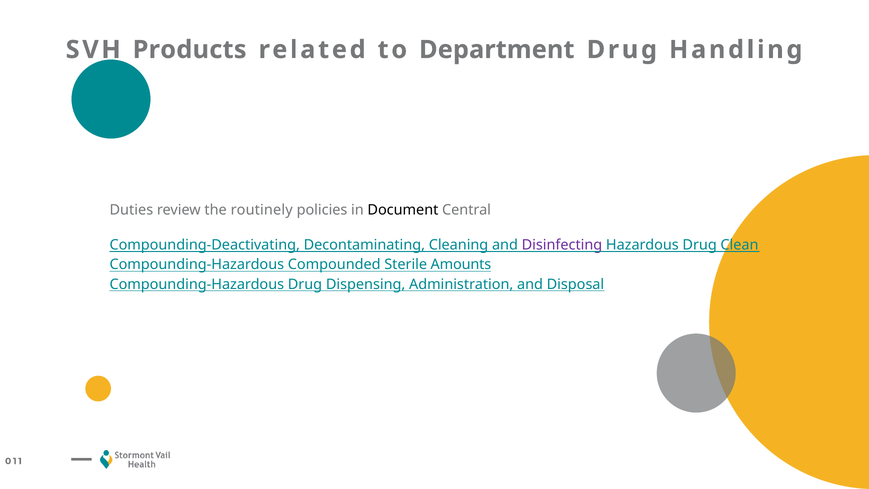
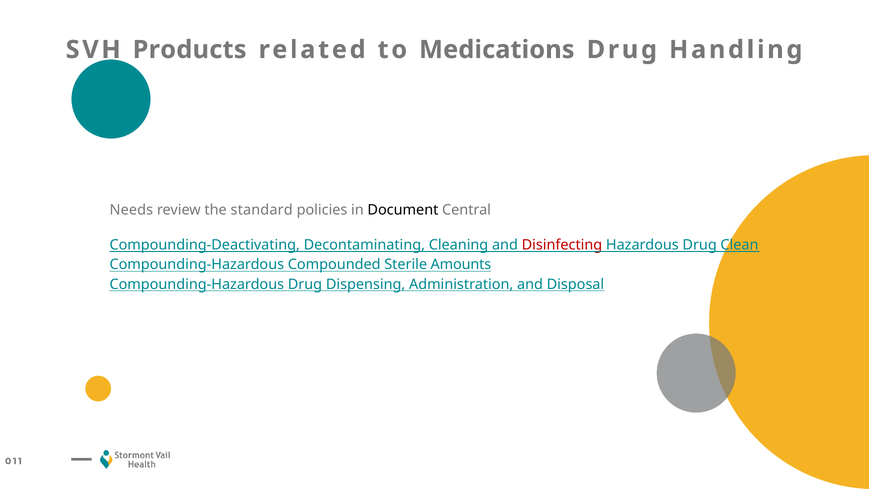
Department: Department -> Medications
Duties: Duties -> Needs
routinely: routinely -> standard
Disinfecting colour: purple -> red
